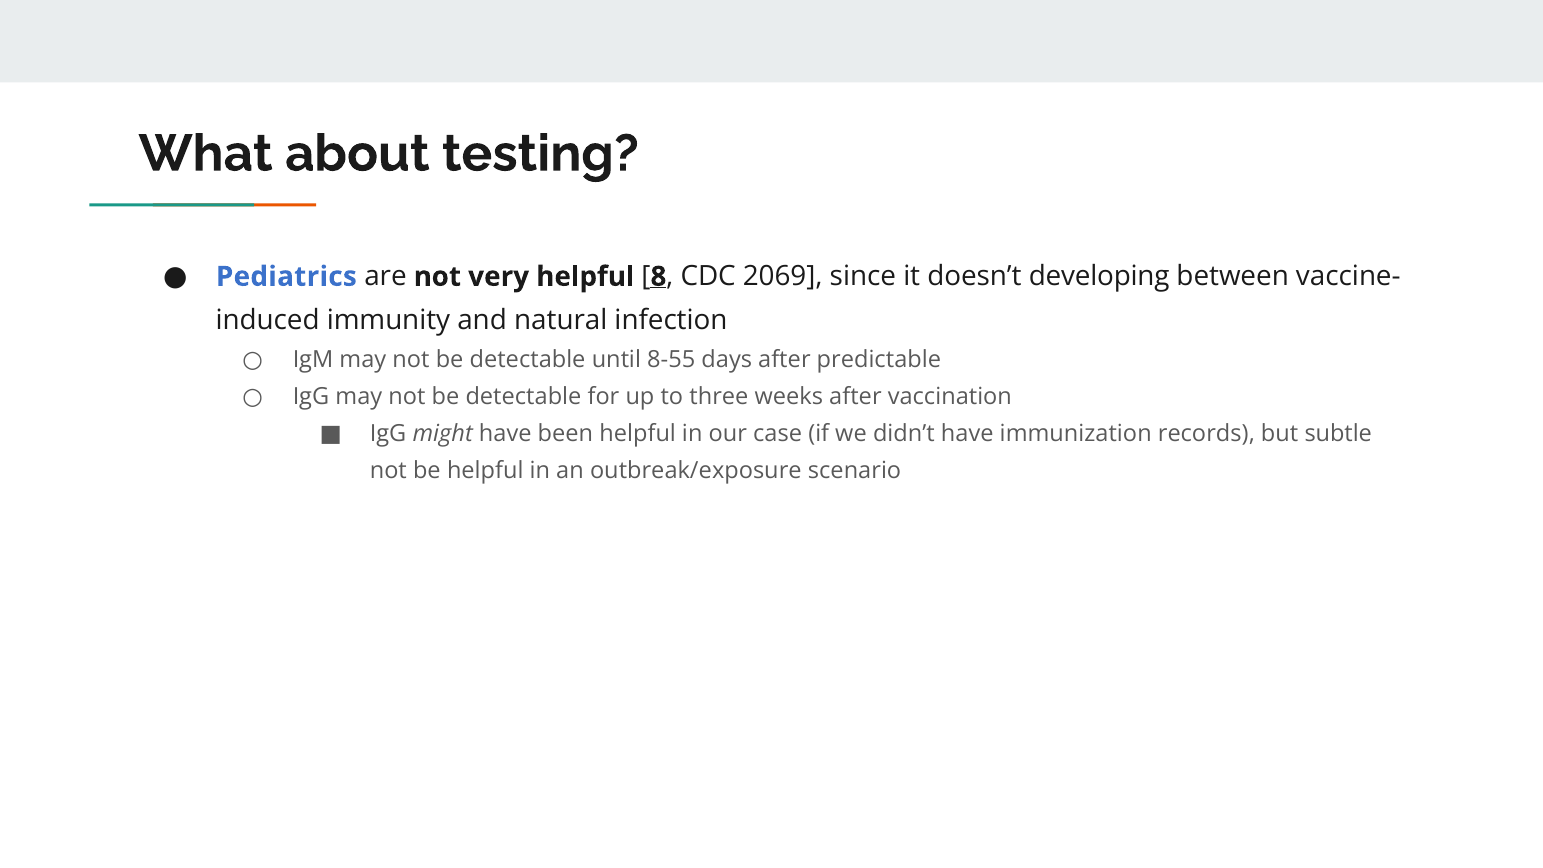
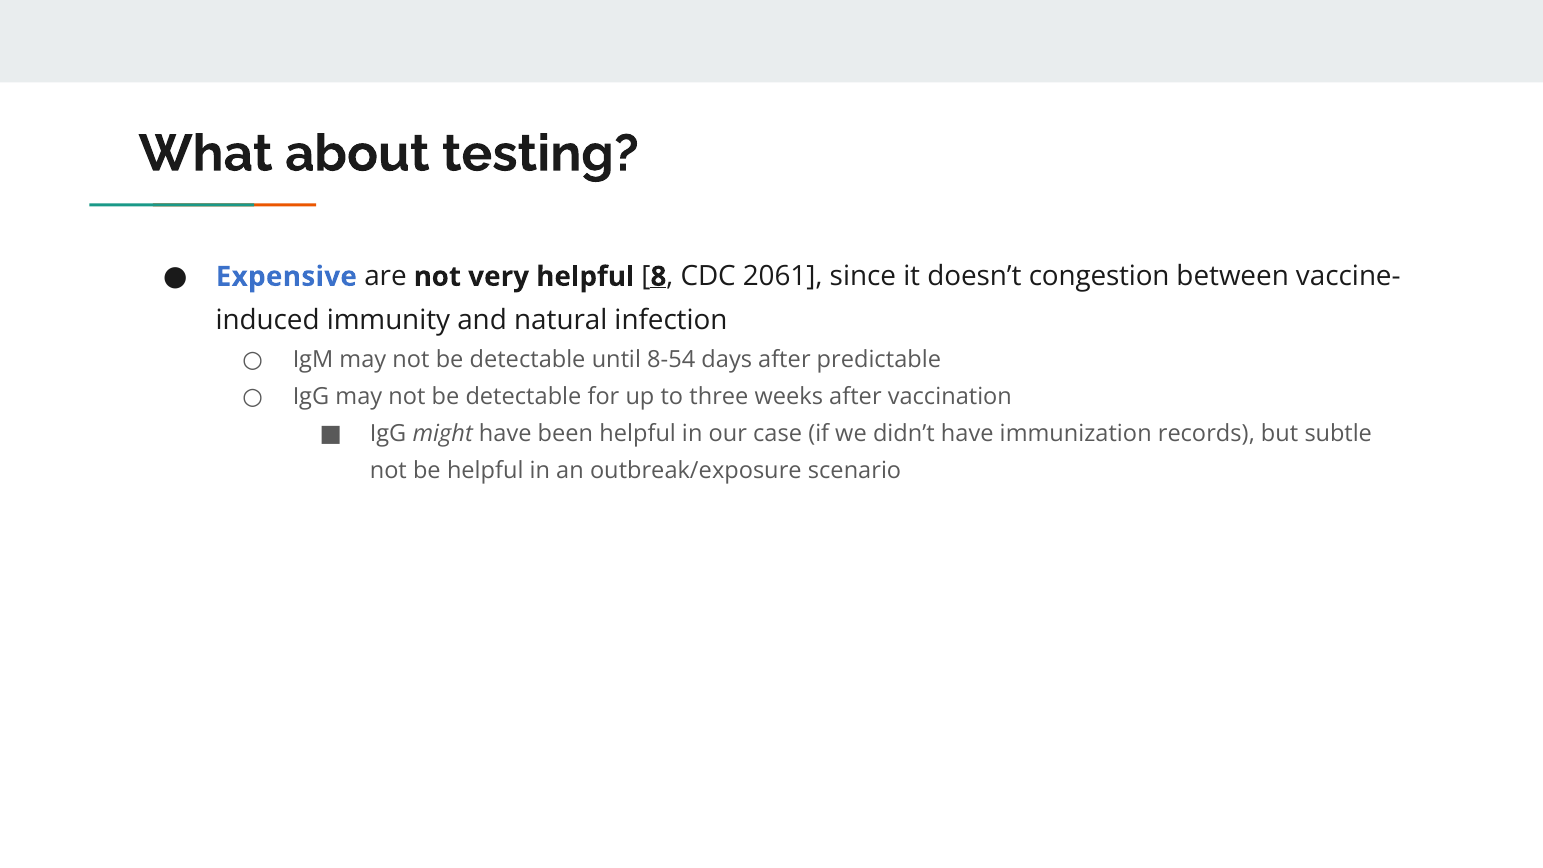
Pediatrics: Pediatrics -> Expensive
2069: 2069 -> 2061
developing: developing -> congestion
8-55: 8-55 -> 8-54
